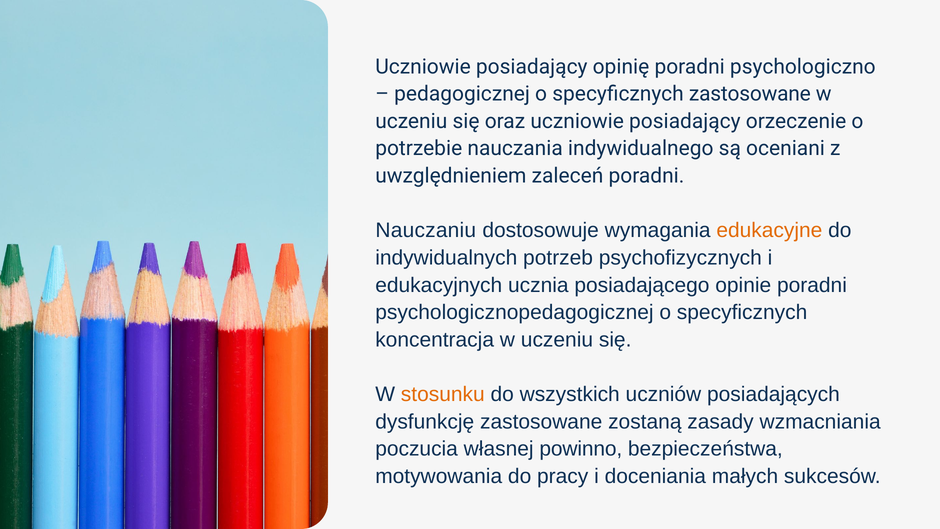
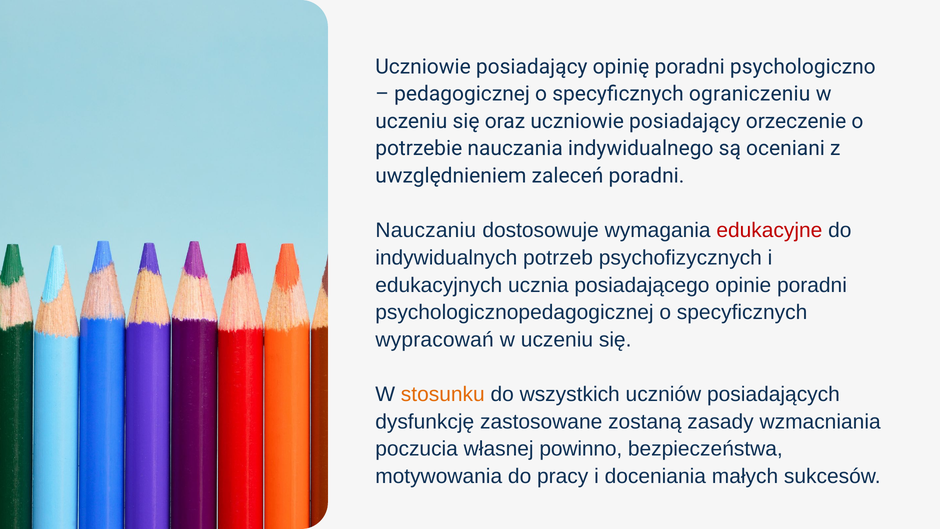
specyficznych zastosowane: zastosowane -> ograniczeniu
edukacyjne colour: orange -> red
koncentracja: koncentracja -> wypracowań
